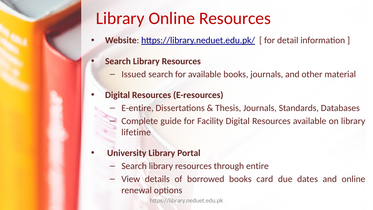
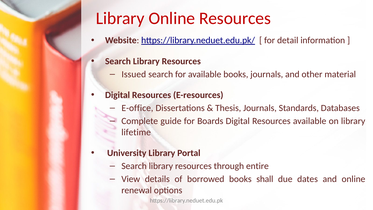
E-entire: E-entire -> E-office
Facility: Facility -> Boards
card: card -> shall
